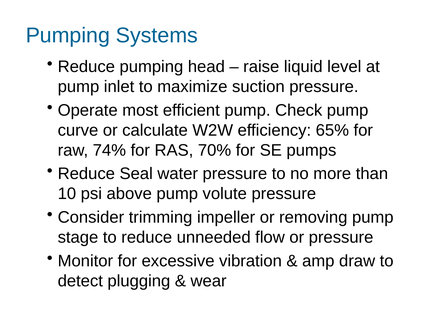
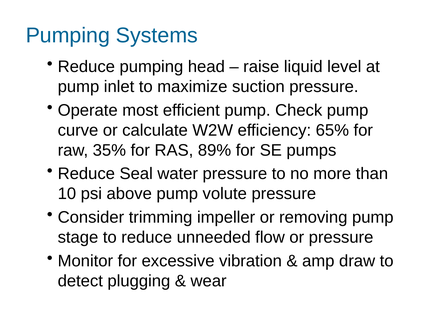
74%: 74% -> 35%
70%: 70% -> 89%
